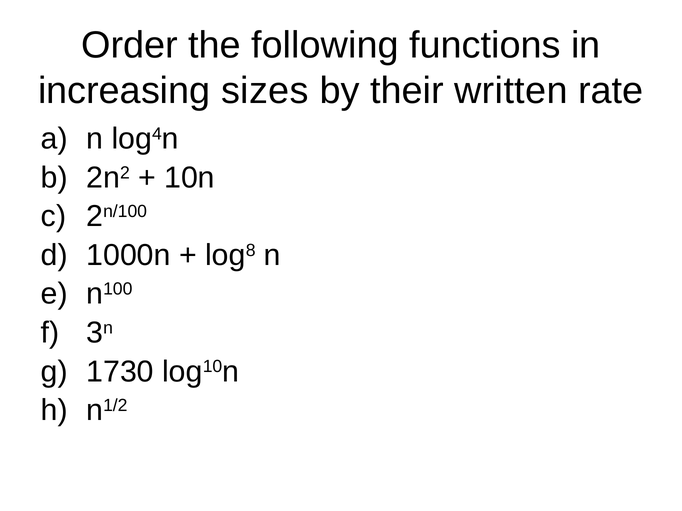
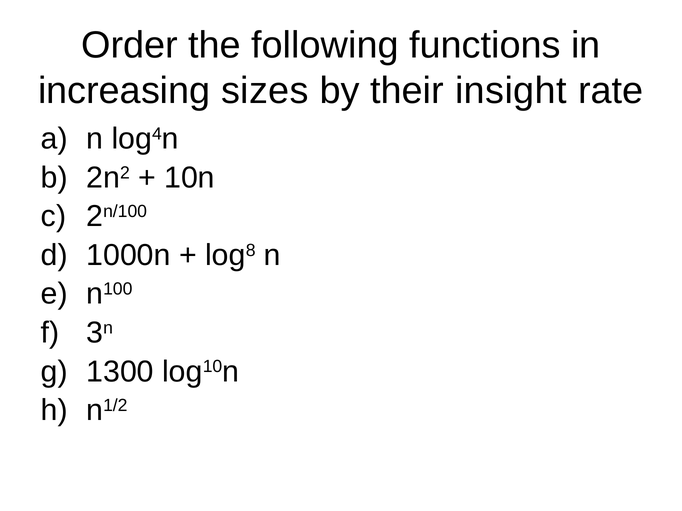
written: written -> insight
1730: 1730 -> 1300
